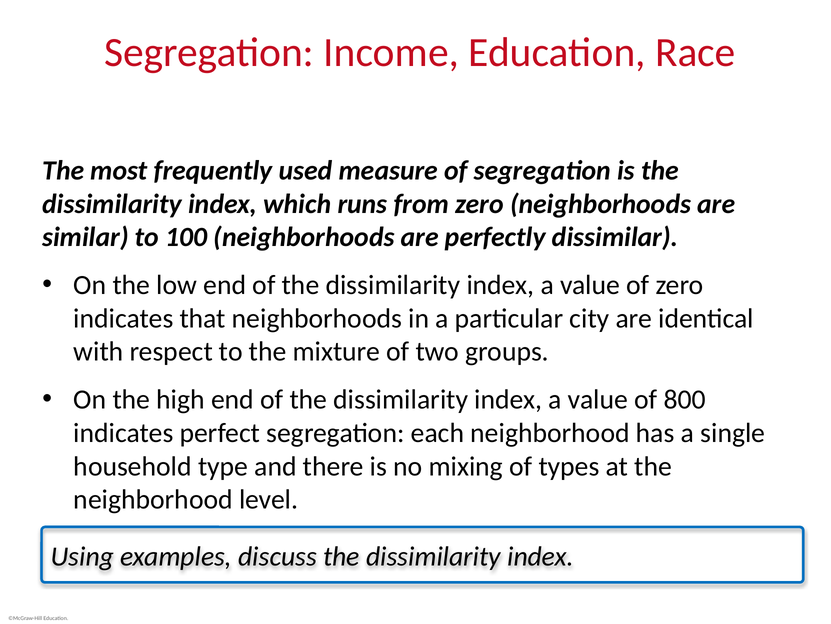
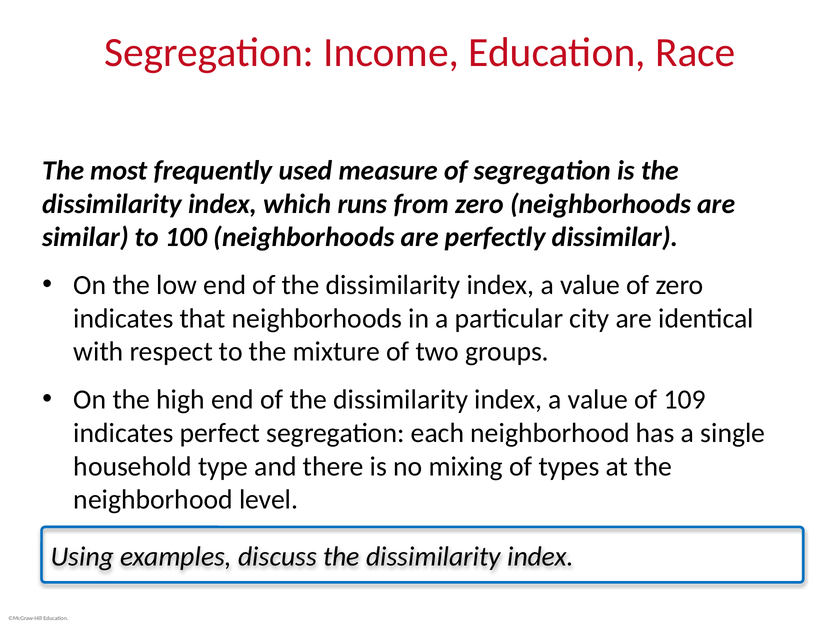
800: 800 -> 109
